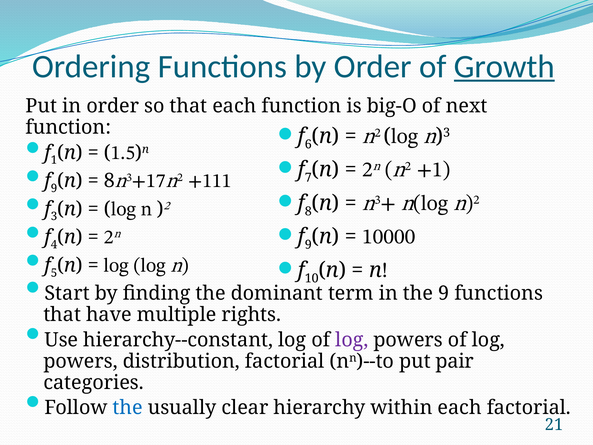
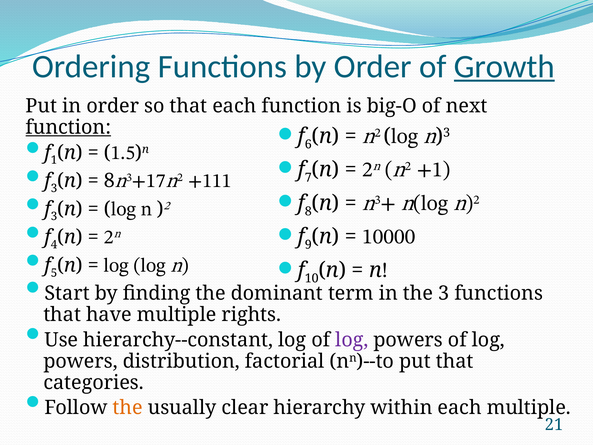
function at (68, 127) underline: none -> present
9 at (54, 188): 9 -> 3
the 9: 9 -> 3
put pair: pair -> that
the at (128, 408) colour: blue -> orange
each factorial: factorial -> multiple
